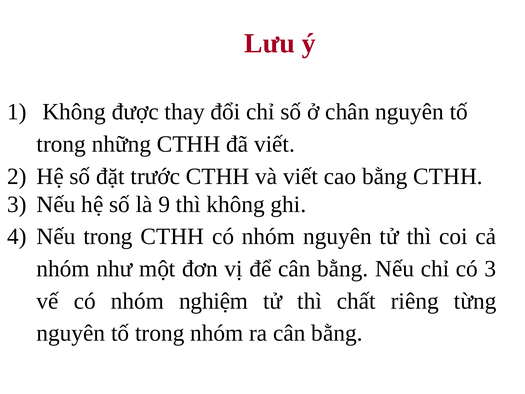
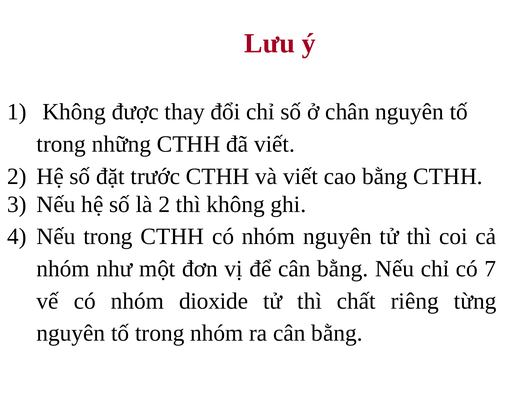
là 9: 9 -> 2
có 3: 3 -> 7
nghiệm: nghiệm -> dioxide
